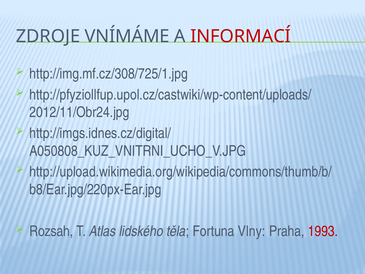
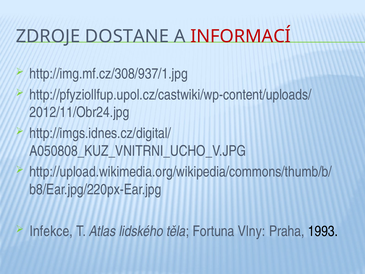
VNÍMÁME: VNÍMÁME -> DOSTANE
http://img.mf.cz/308/725/1.jpg: http://img.mf.cz/308/725/1.jpg -> http://img.mf.cz/308/937/1.jpg
Rozsah: Rozsah -> Infekce
1993 colour: red -> black
